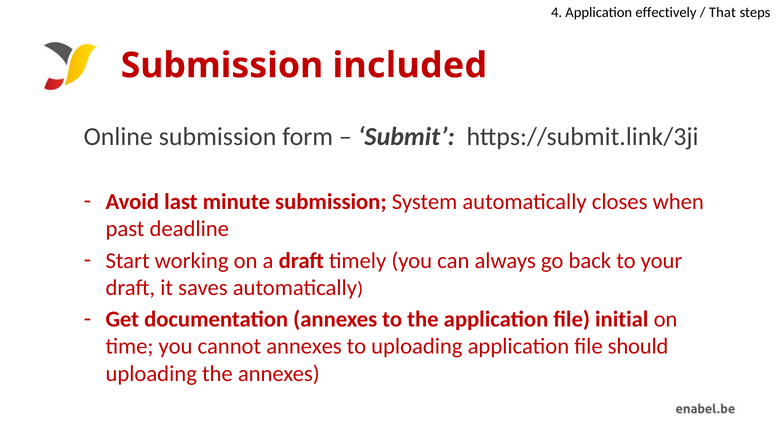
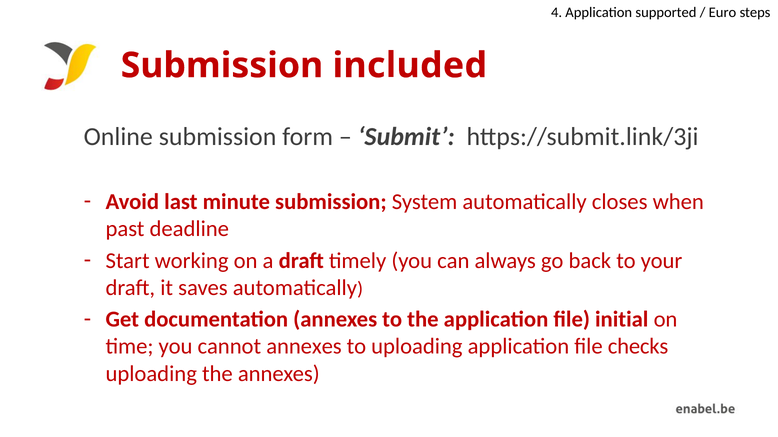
effectively: effectively -> supported
That: That -> Euro
should: should -> checks
